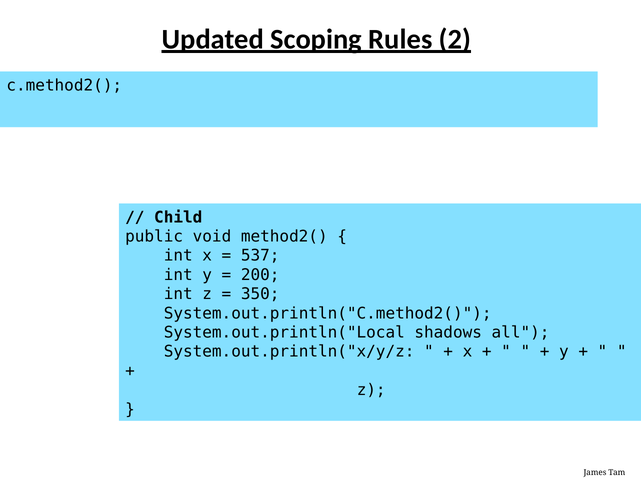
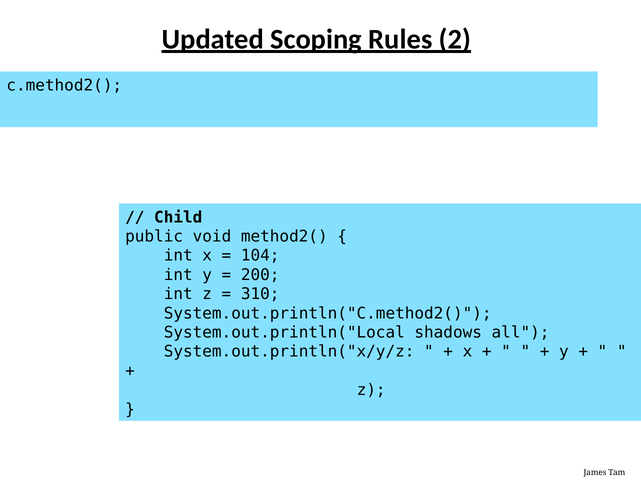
537: 537 -> 104
350: 350 -> 310
